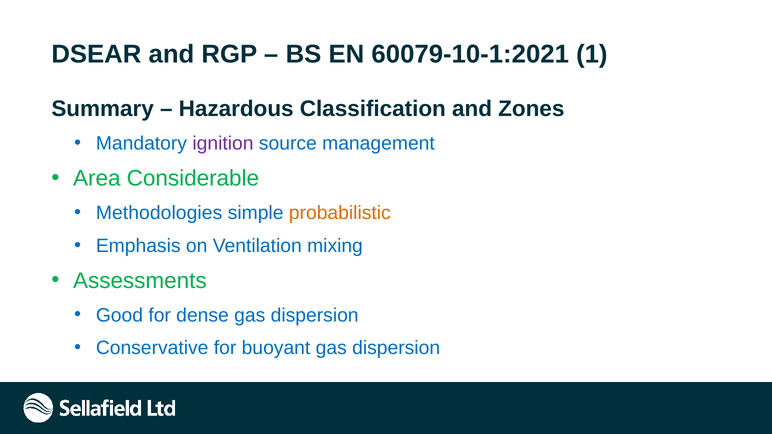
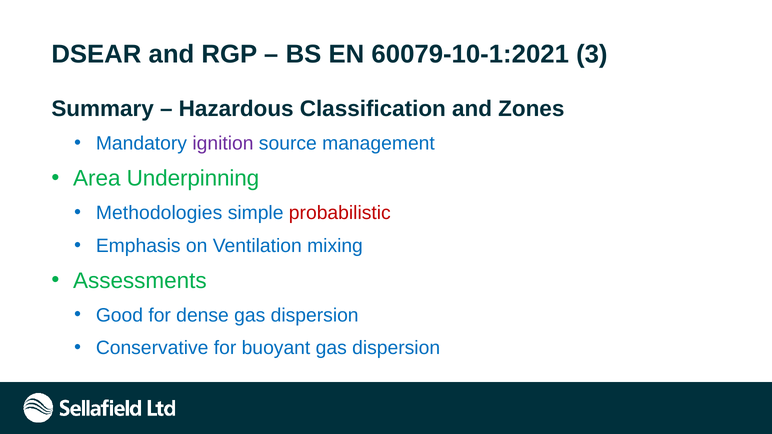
1: 1 -> 3
Considerable: Considerable -> Underpinning
probabilistic colour: orange -> red
